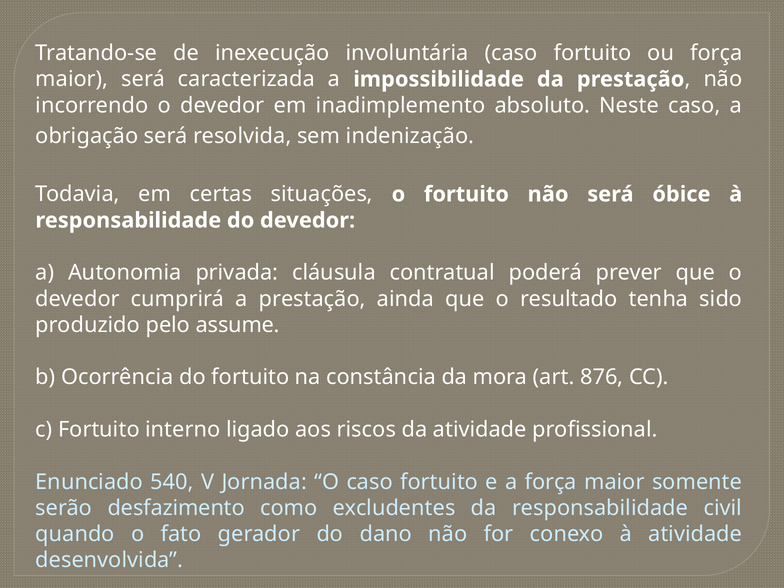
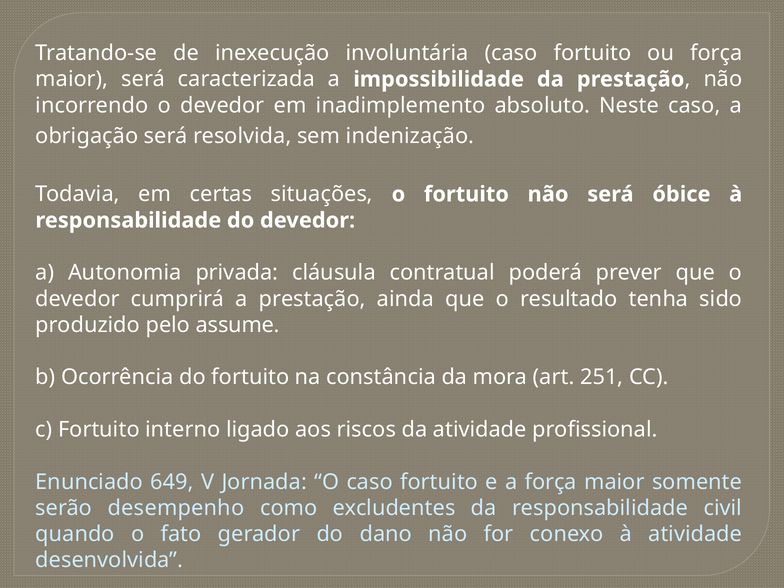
876: 876 -> 251
540: 540 -> 649
desfazimento: desfazimento -> desempenho
